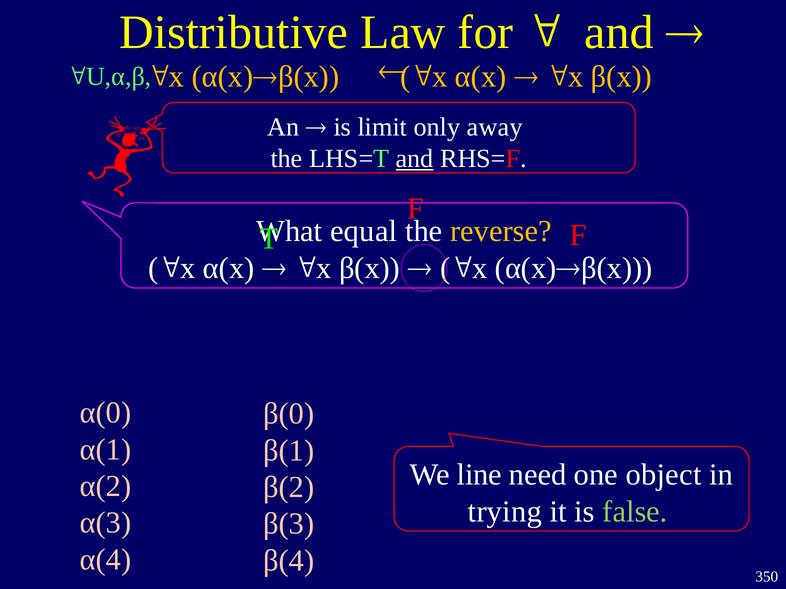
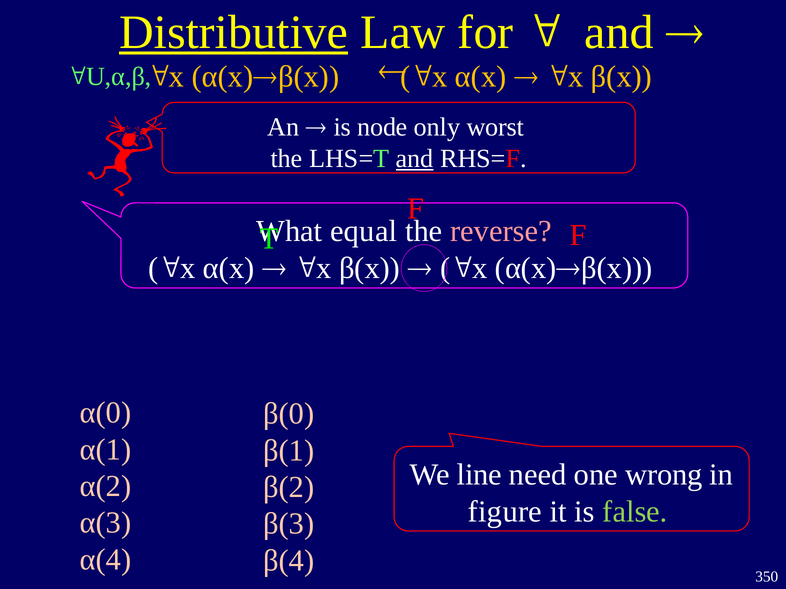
Distributive underline: none -> present
limit: limit -> node
away: away -> worst
reverse colour: yellow -> pink
object: object -> wrong
trying: trying -> figure
